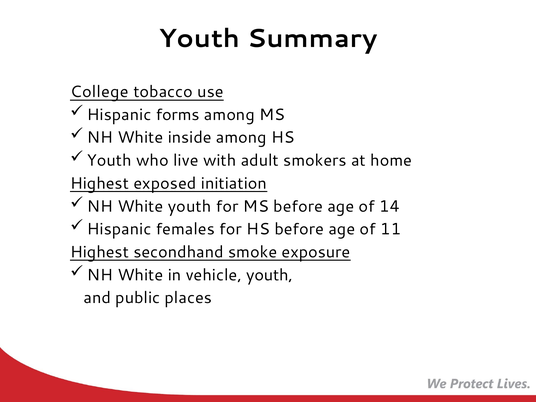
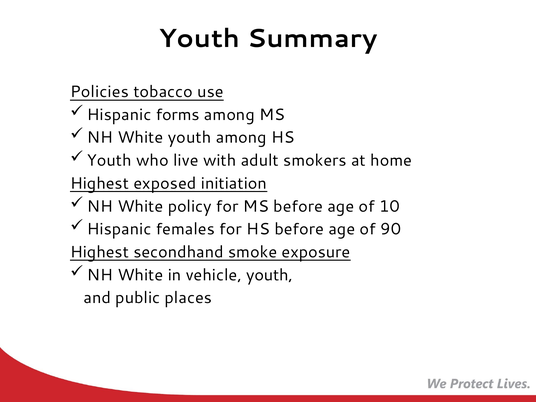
College: College -> Policies
White inside: inside -> youth
White youth: youth -> policy
14: 14 -> 10
11: 11 -> 90
